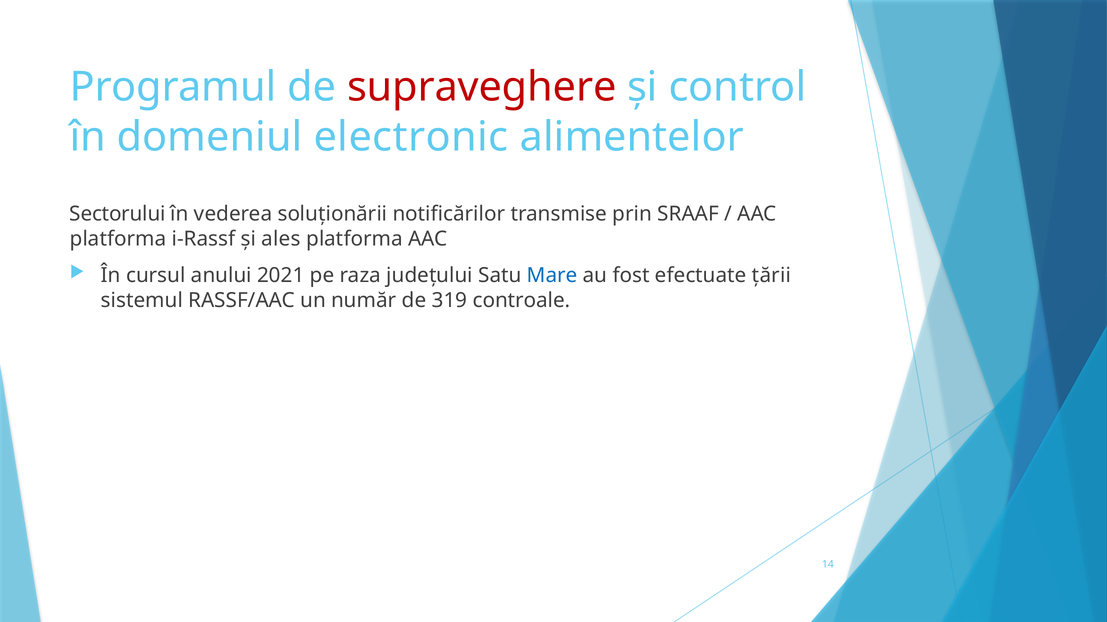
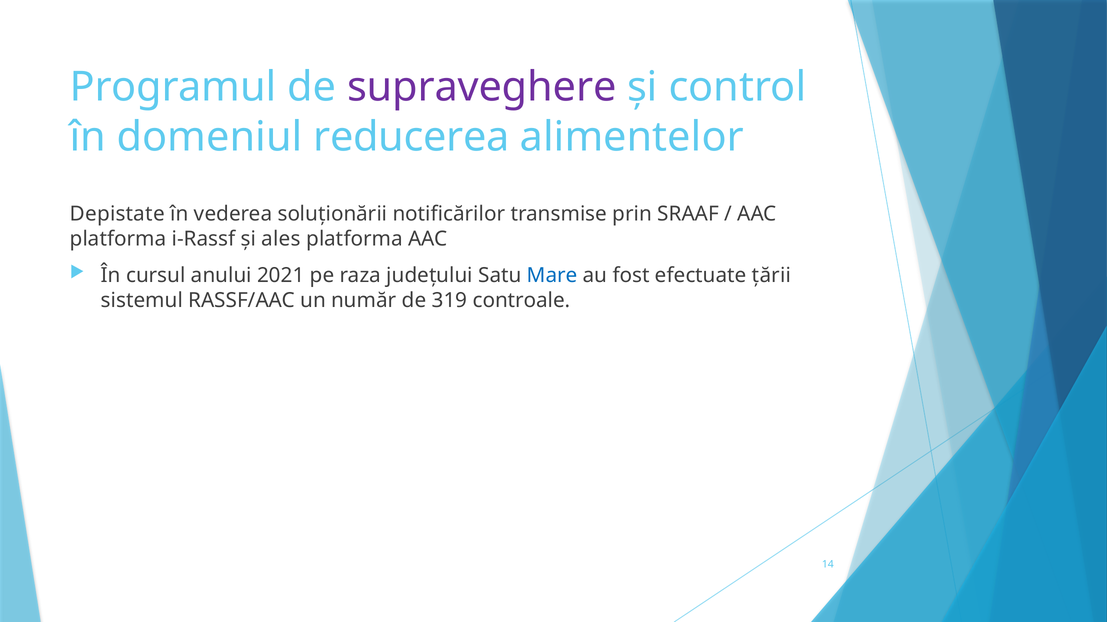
supraveghere colour: red -> purple
electronic: electronic -> reducerea
Sectorului: Sectorului -> Depistate
